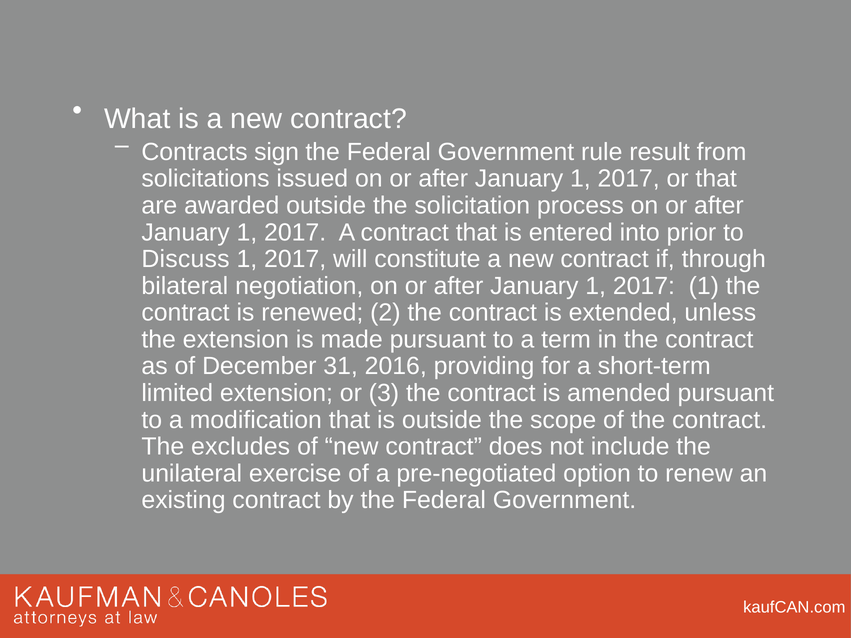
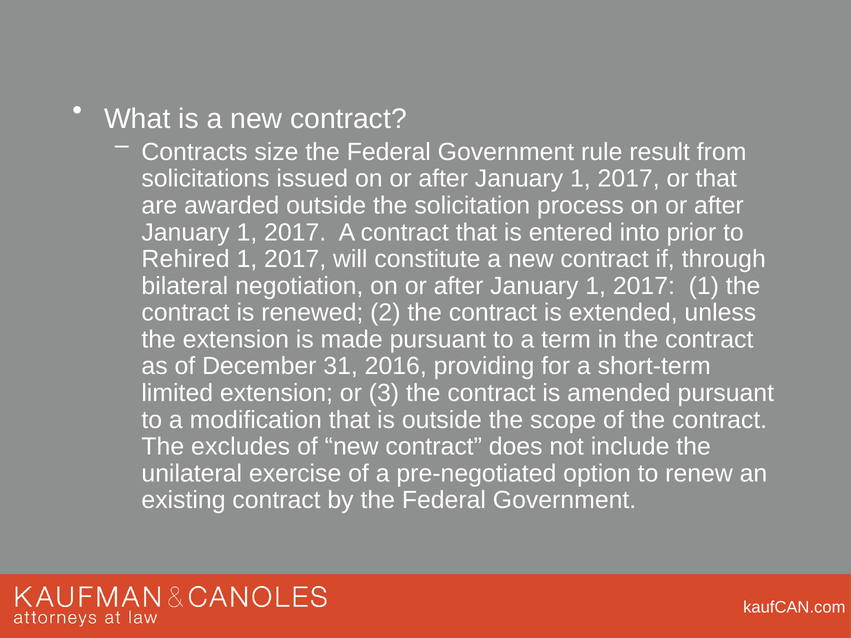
sign: sign -> size
Discuss: Discuss -> Rehired
